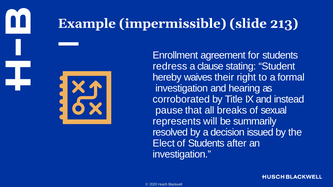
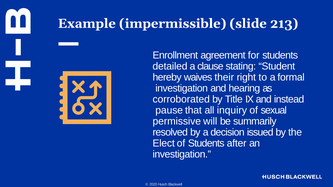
redress: redress -> detailed
breaks: breaks -> inquiry
represents: represents -> permissive
